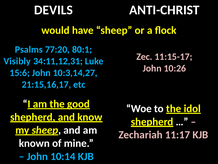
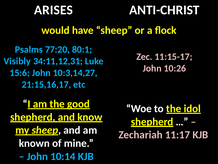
DEVILS: DEVILS -> ARISES
